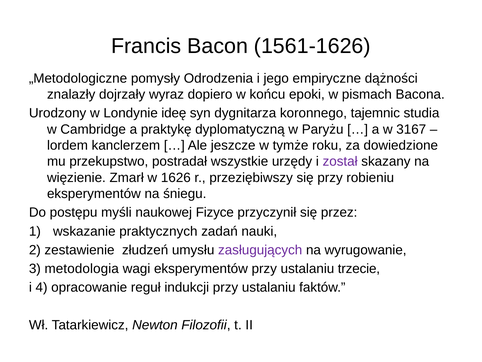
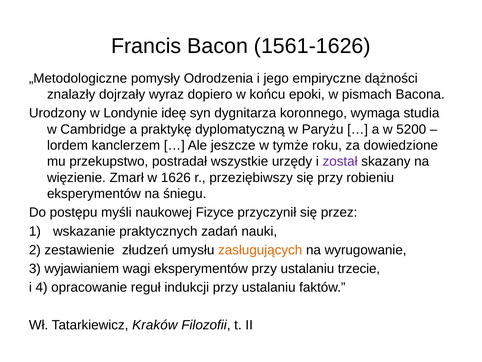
tajemnic: tajemnic -> wymaga
3167: 3167 -> 5200
zasługujących colour: purple -> orange
metodologia: metodologia -> wyjawianiem
Newton: Newton -> Kraków
